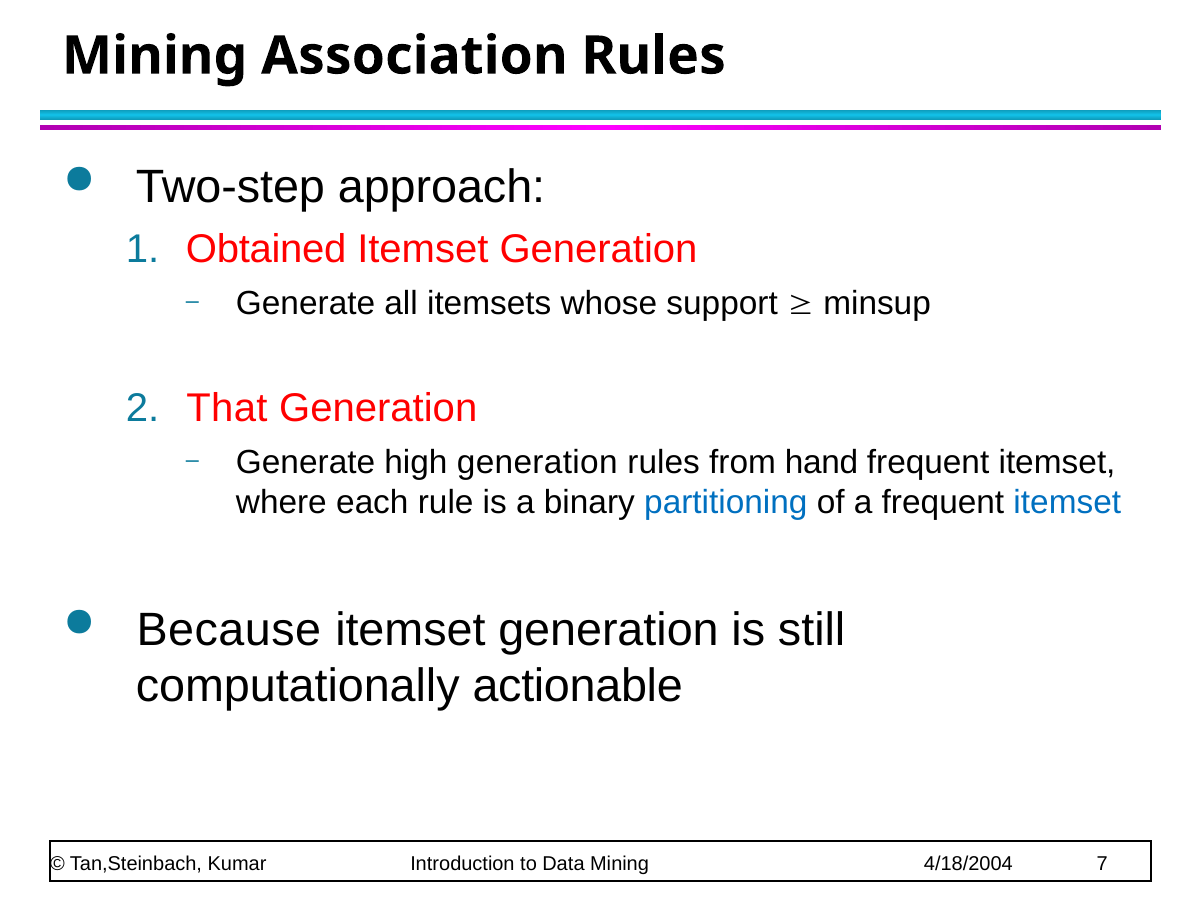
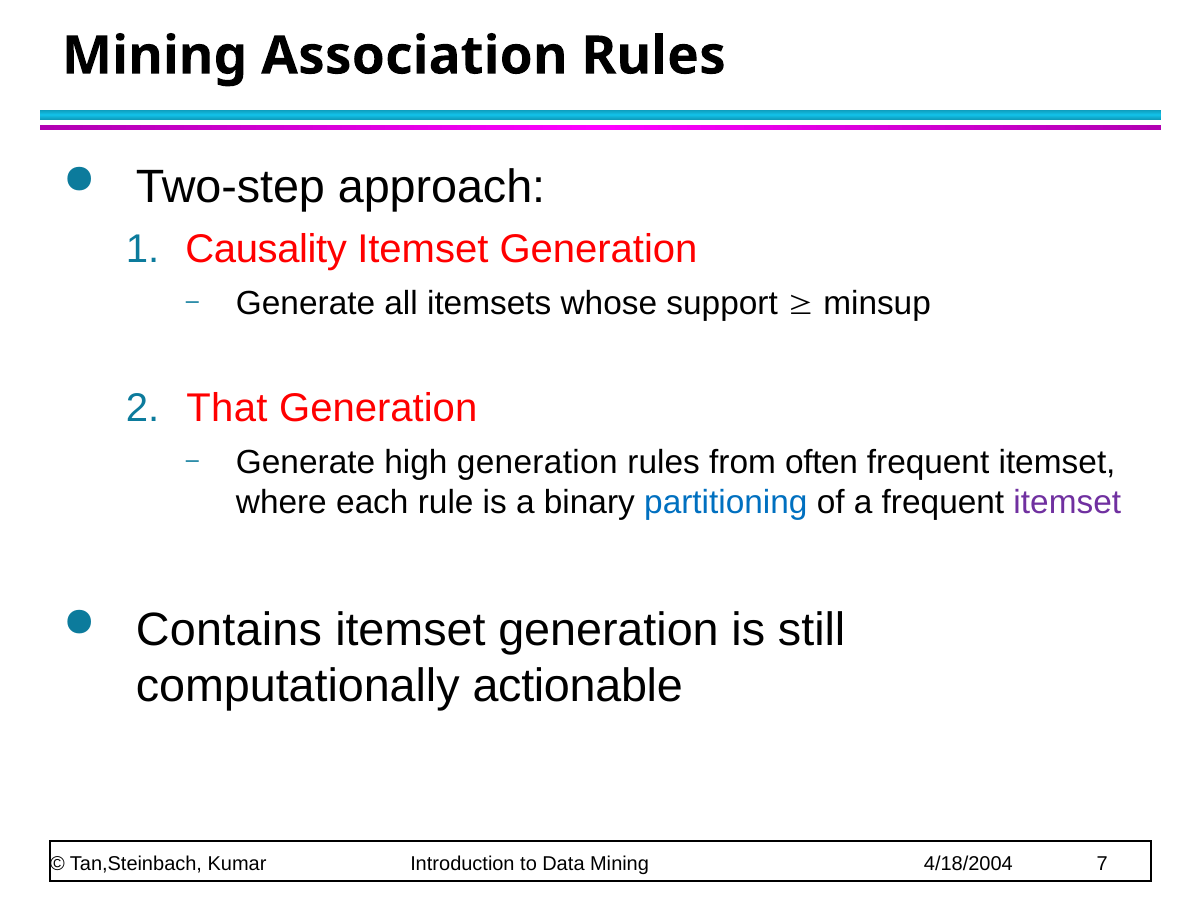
Obtained: Obtained -> Causality
hand: hand -> often
itemset at (1067, 502) colour: blue -> purple
Because: Because -> Contains
